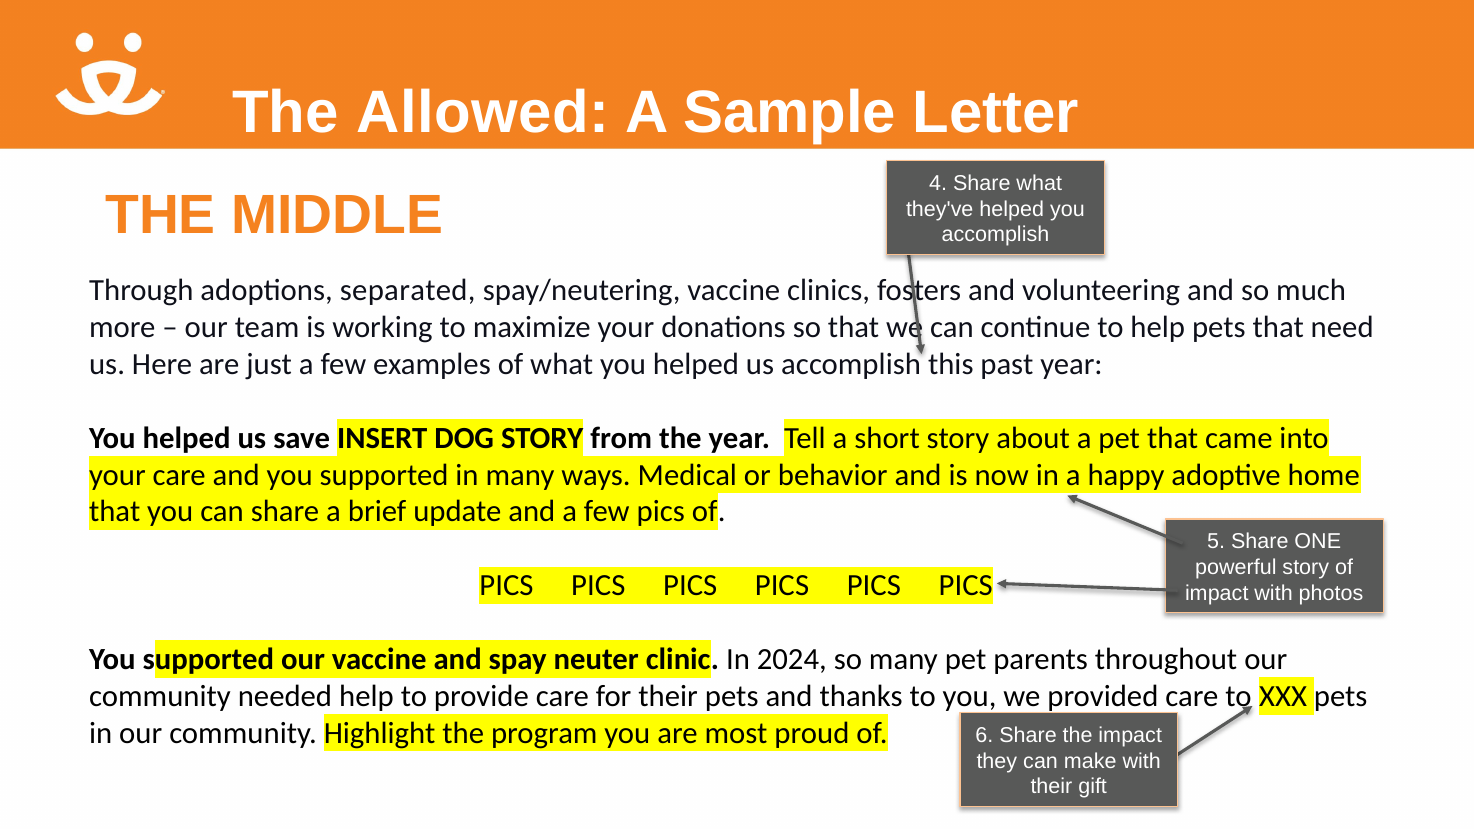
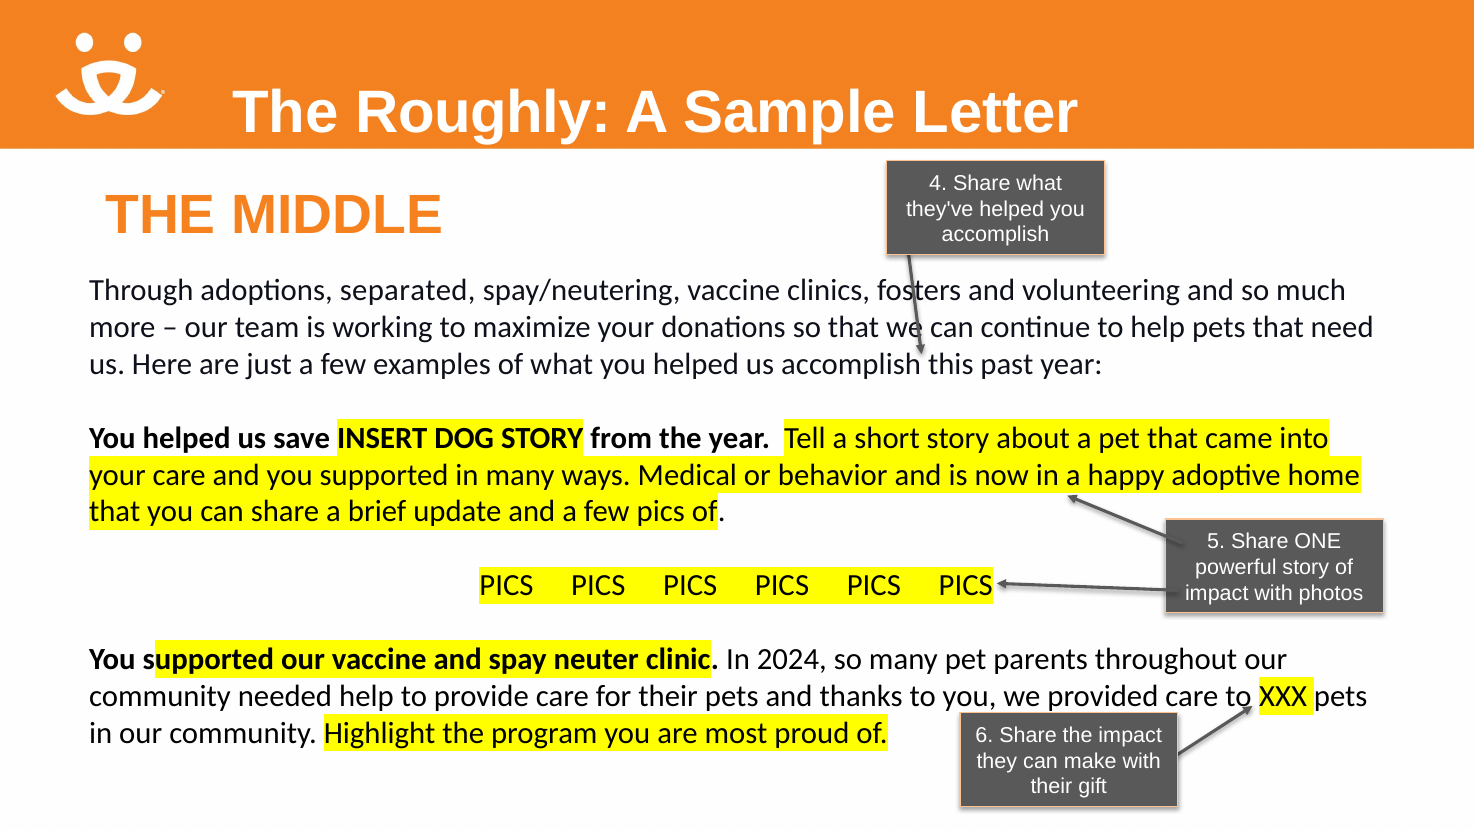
Allowed: Allowed -> Roughly
